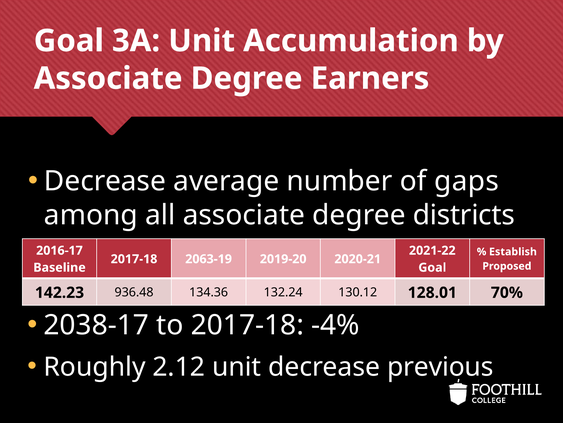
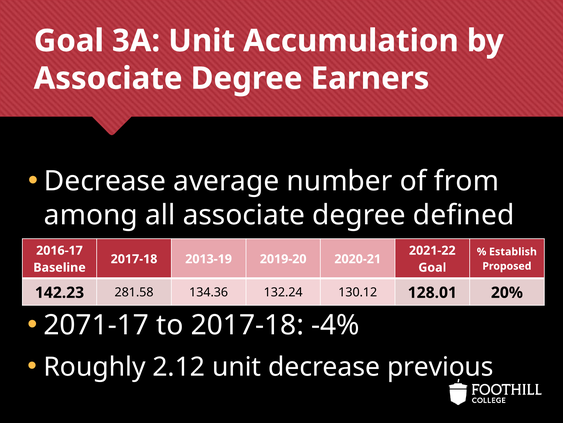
gaps: gaps -> from
districts: districts -> defined
2063-19: 2063-19 -> 2013-19
936.48: 936.48 -> 281.58
70%: 70% -> 20%
2038-17: 2038-17 -> 2071-17
